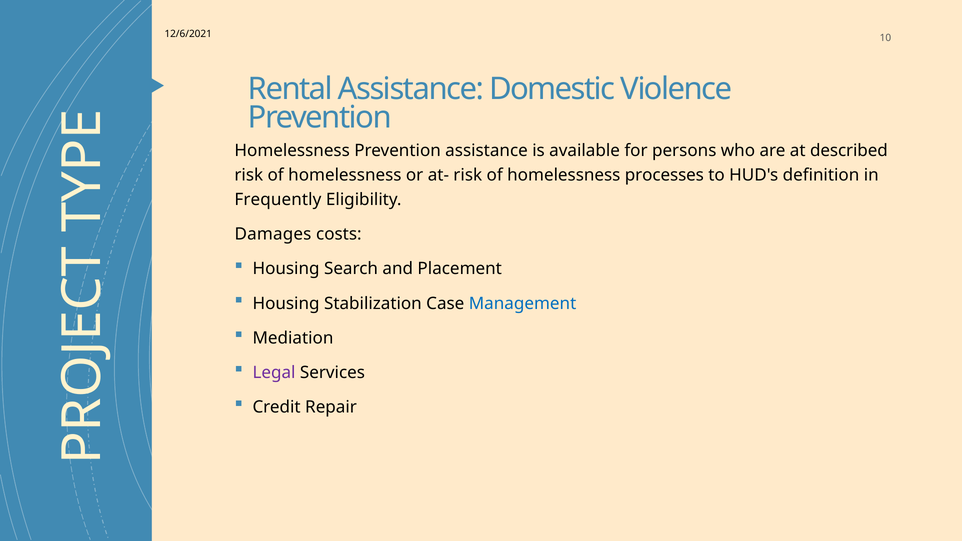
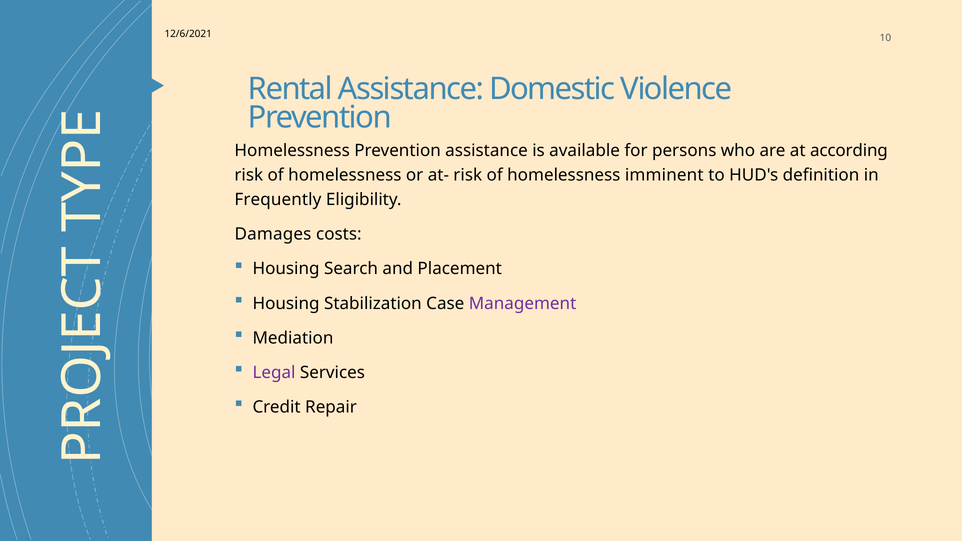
described: described -> according
processes: processes -> imminent
Management colour: blue -> purple
